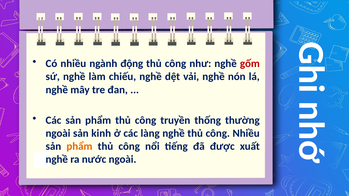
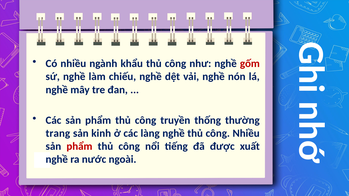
động: động -> khẩu
ngoài at (58, 133): ngoài -> trang
phẩm at (79, 147) colour: orange -> red
